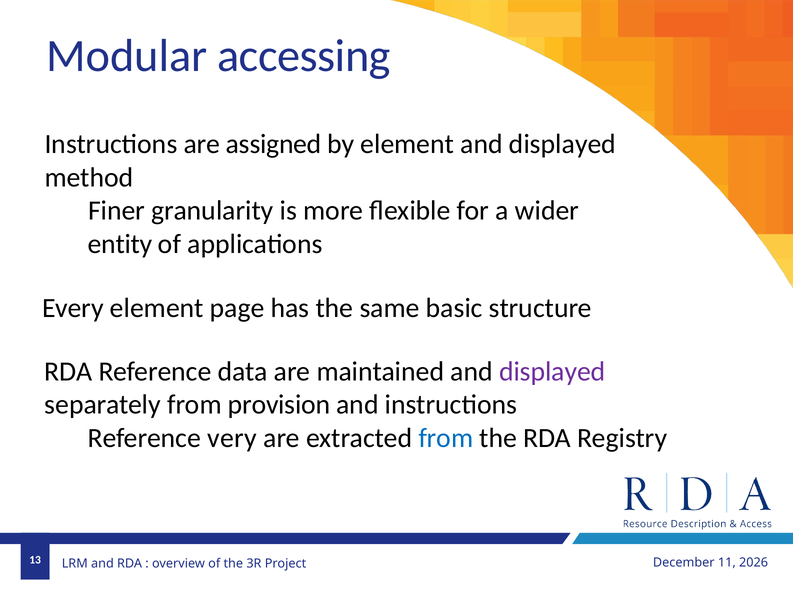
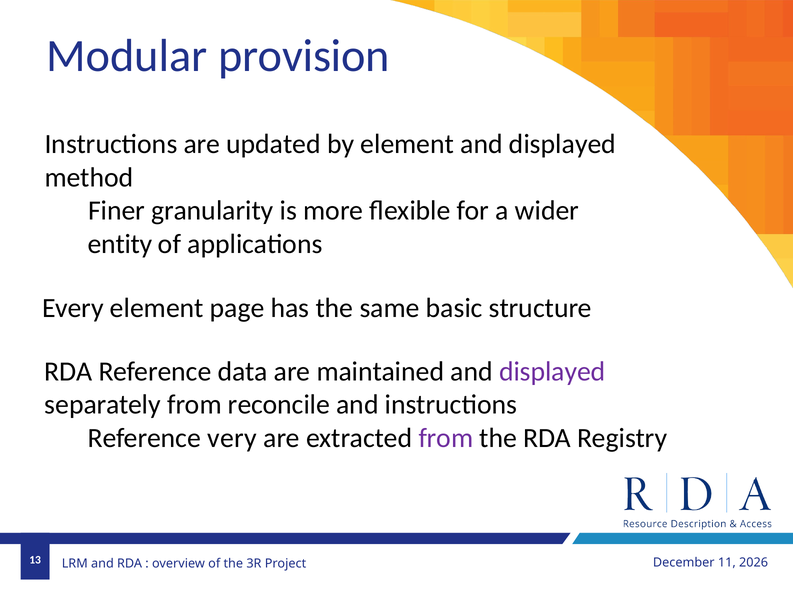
accessing: accessing -> provision
assigned: assigned -> updated
provision: provision -> reconcile
from at (446, 438) colour: blue -> purple
